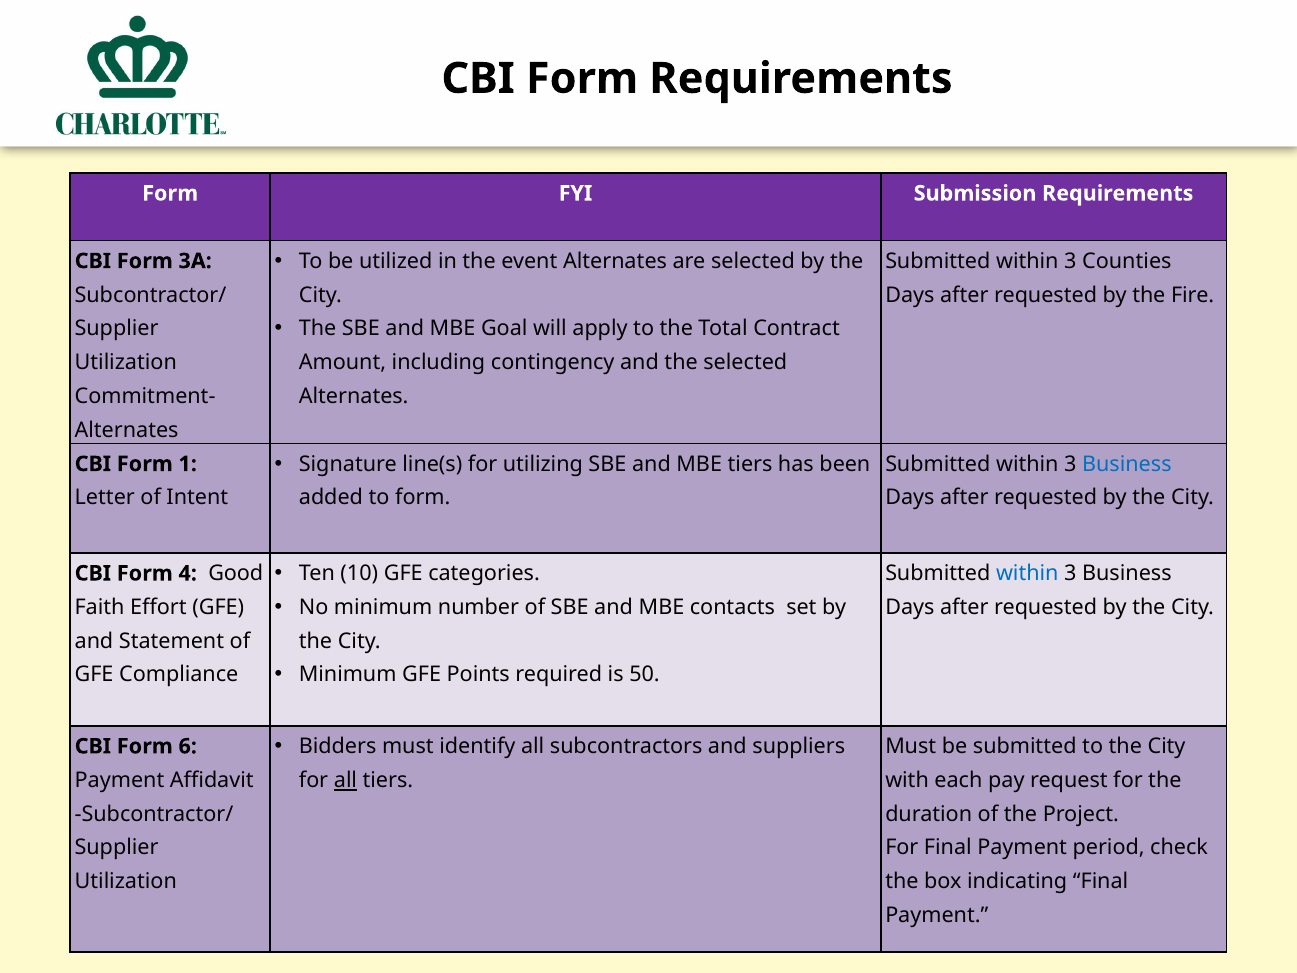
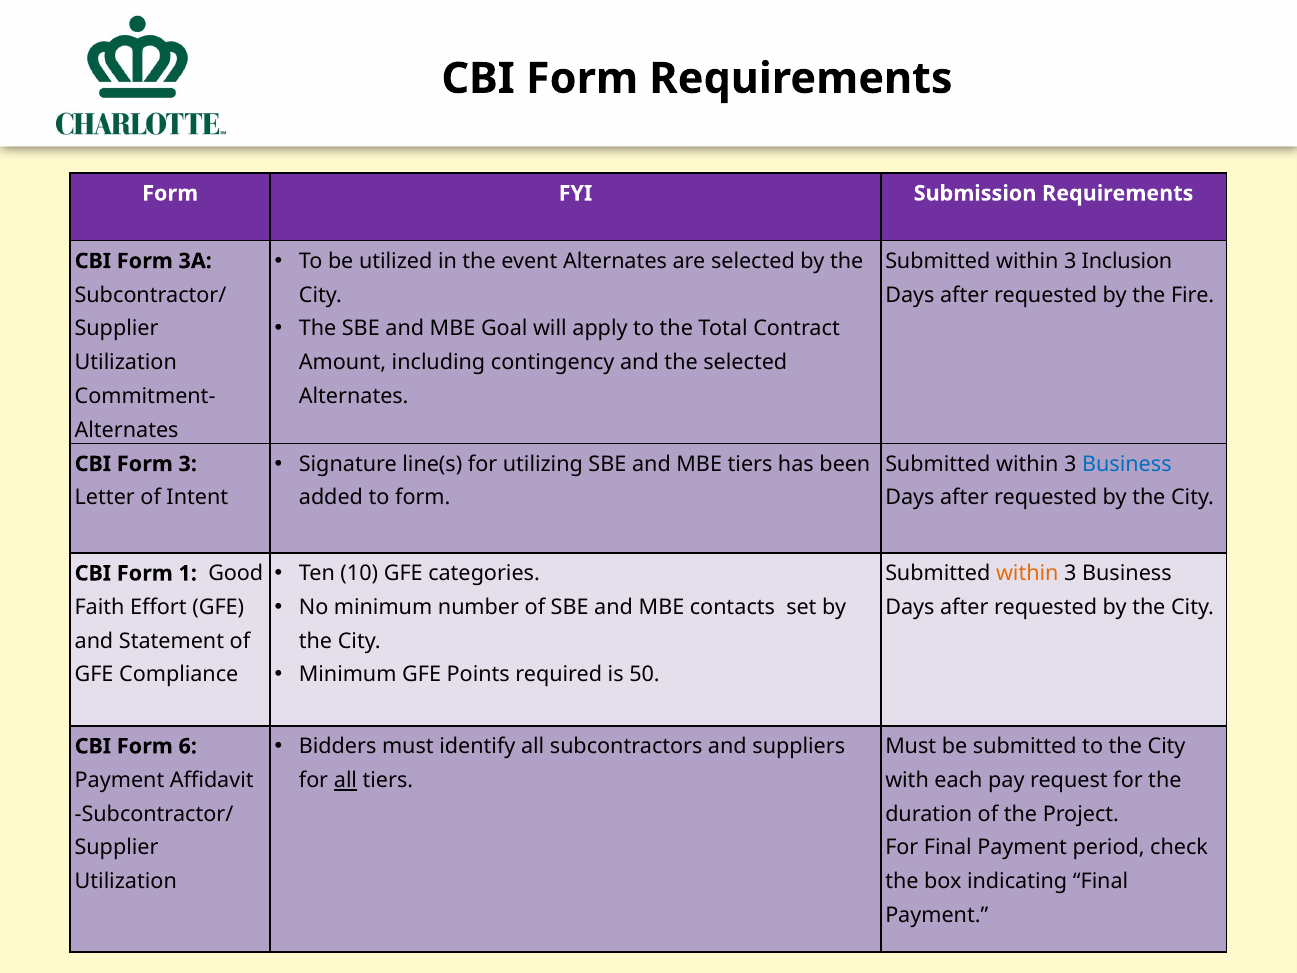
Counties: Counties -> Inclusion
Form 1: 1 -> 3
within at (1027, 573) colour: blue -> orange
4: 4 -> 1
